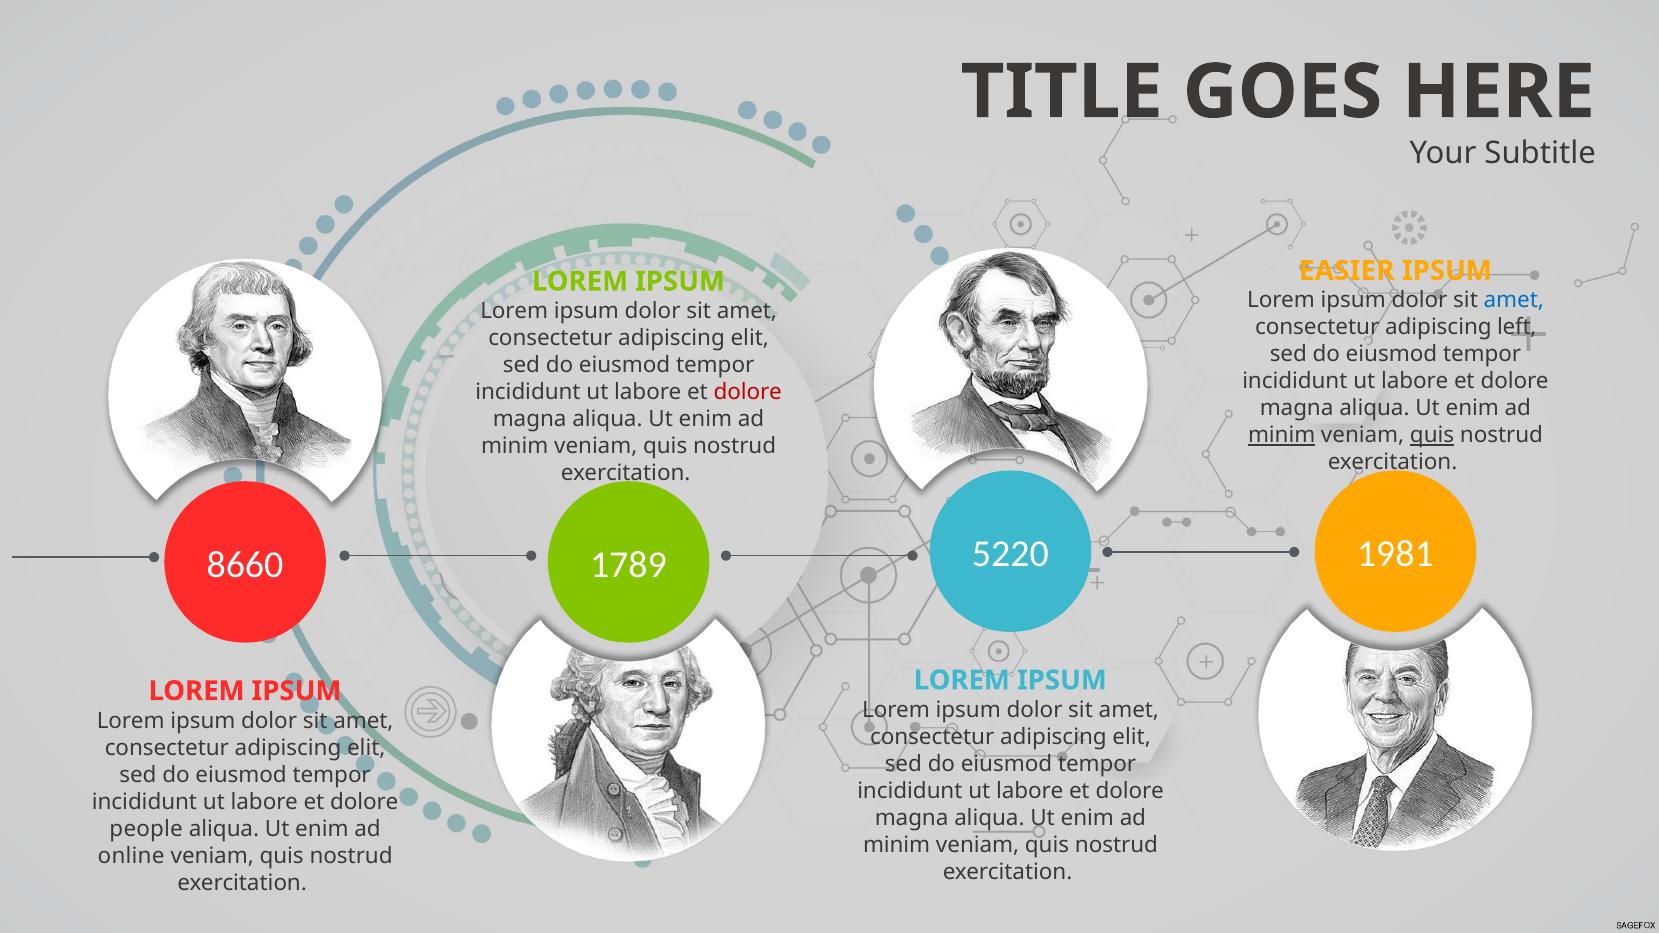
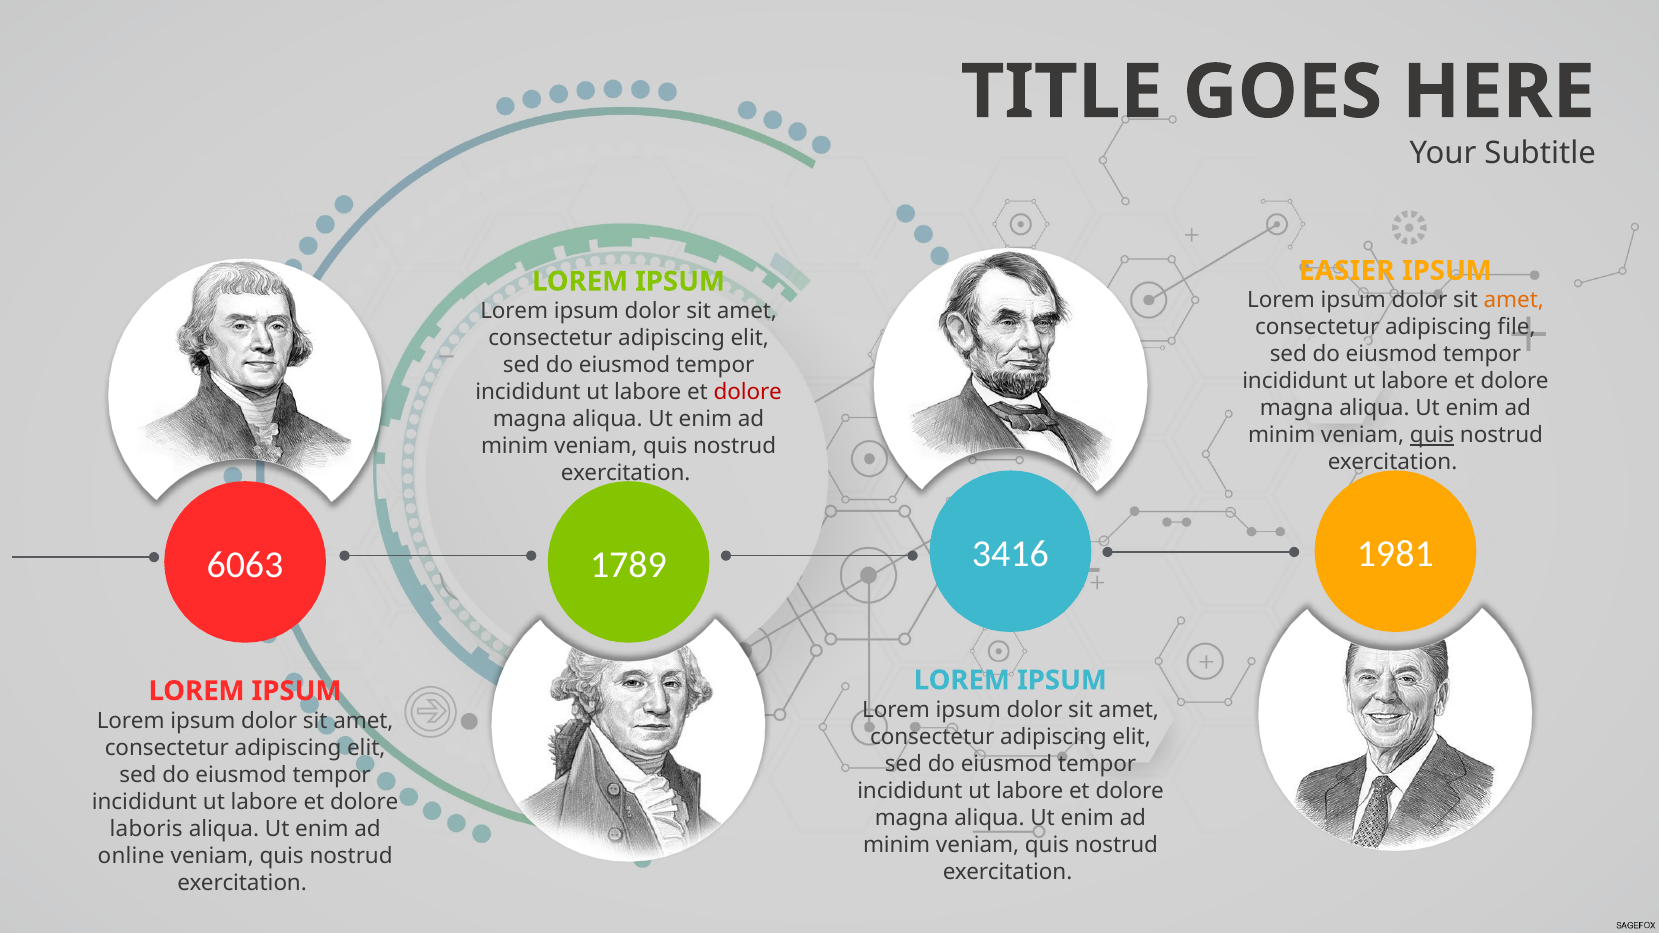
amet at (1514, 301) colour: blue -> orange
left: left -> file
minim at (1282, 435) underline: present -> none
5220: 5220 -> 3416
8660: 8660 -> 6063
people: people -> laboris
